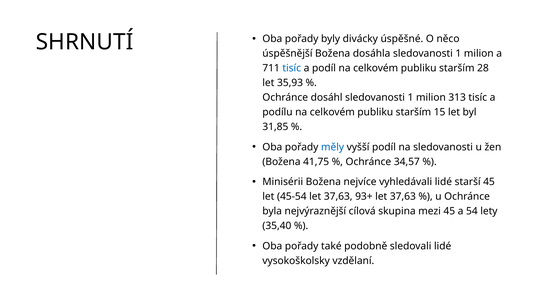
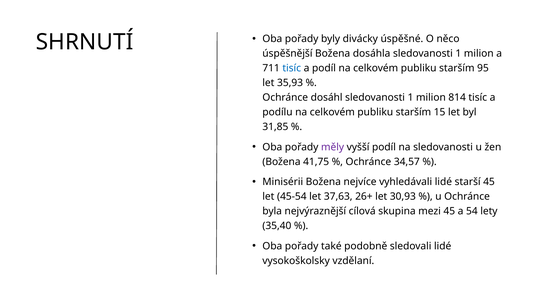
28: 28 -> 95
313: 313 -> 814
měly colour: blue -> purple
93+: 93+ -> 26+
37,63 at (403, 197): 37,63 -> 30,93
